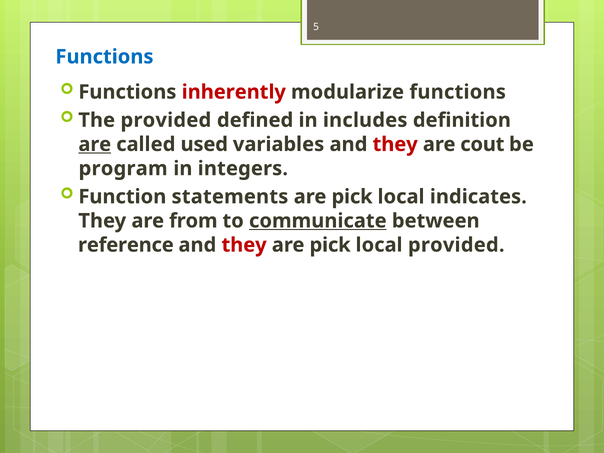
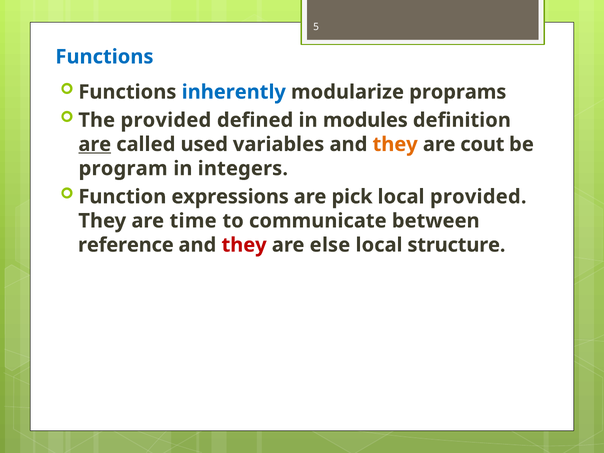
inherently colour: red -> blue
modularize functions: functions -> proprams
includes: includes -> modules
they at (395, 144) colour: red -> orange
statements: statements -> expressions
local indicates: indicates -> provided
from: from -> time
communicate underline: present -> none
pick at (330, 245): pick -> else
local provided: provided -> structure
